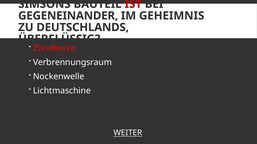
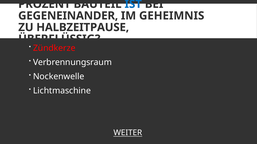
SIMSONS: SIMSONS -> PROZENT
IST colour: red -> blue
DEUTSCHLANDS: DEUTSCHLANDS -> HALBZEITPAUSE
